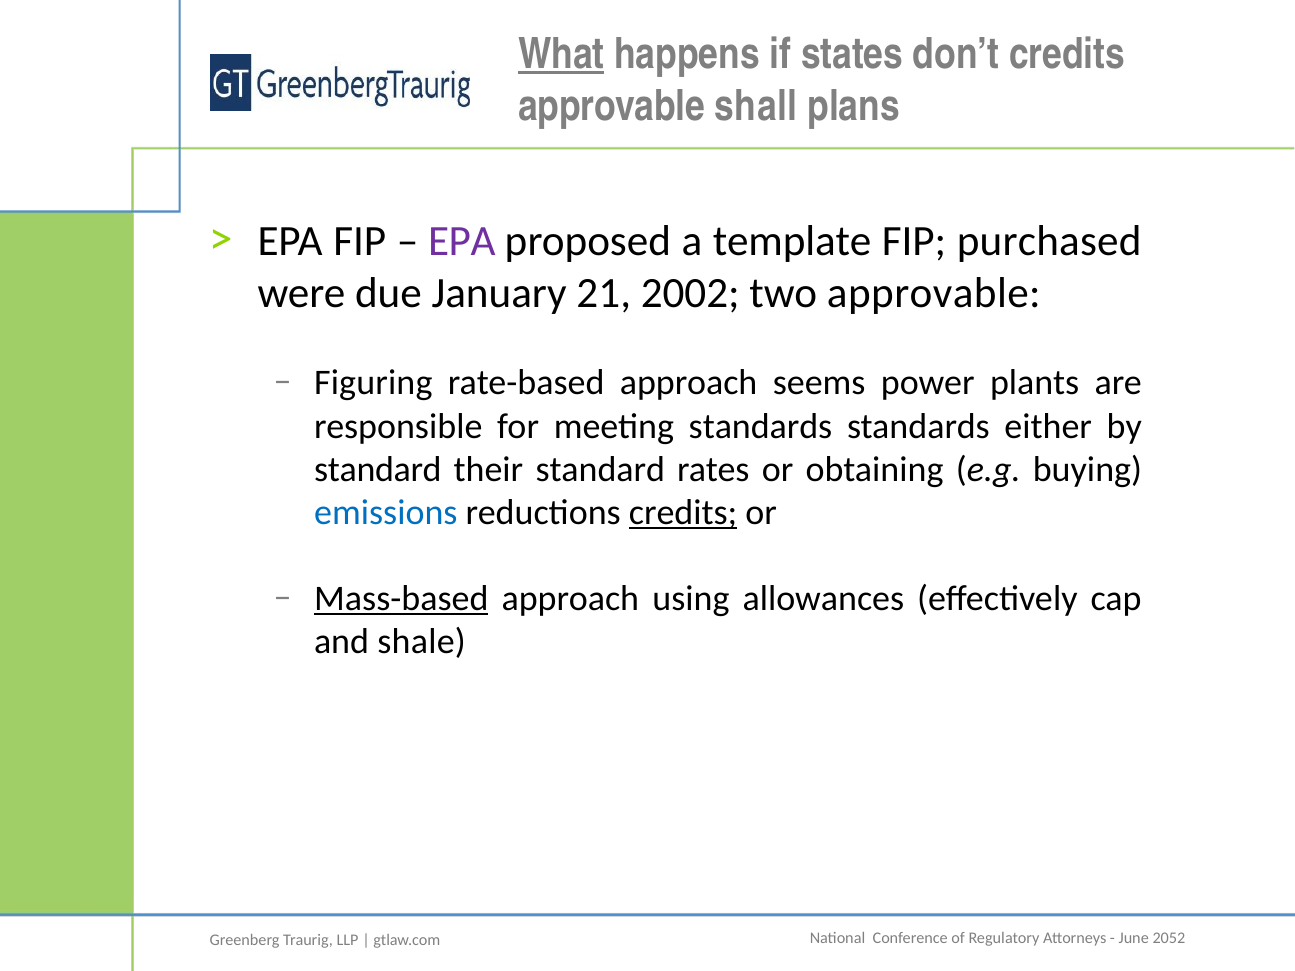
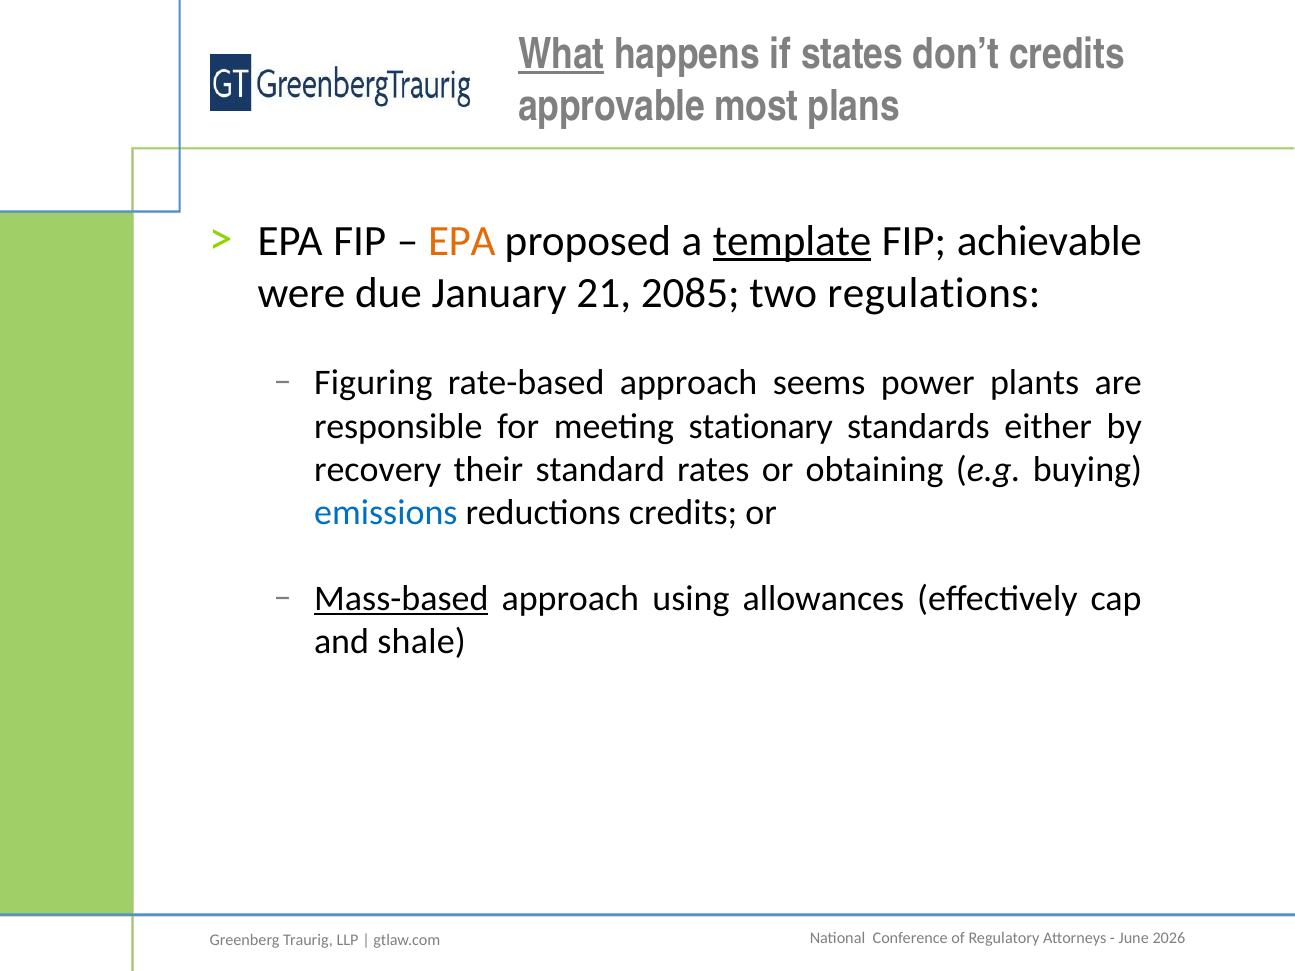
shall: shall -> most
EPA at (462, 241) colour: purple -> orange
template underline: none -> present
purchased: purchased -> achievable
2002: 2002 -> 2085
two approvable: approvable -> regulations
meeting standards: standards -> stationary
standard at (378, 469): standard -> recovery
credits at (683, 513) underline: present -> none
2052: 2052 -> 2026
